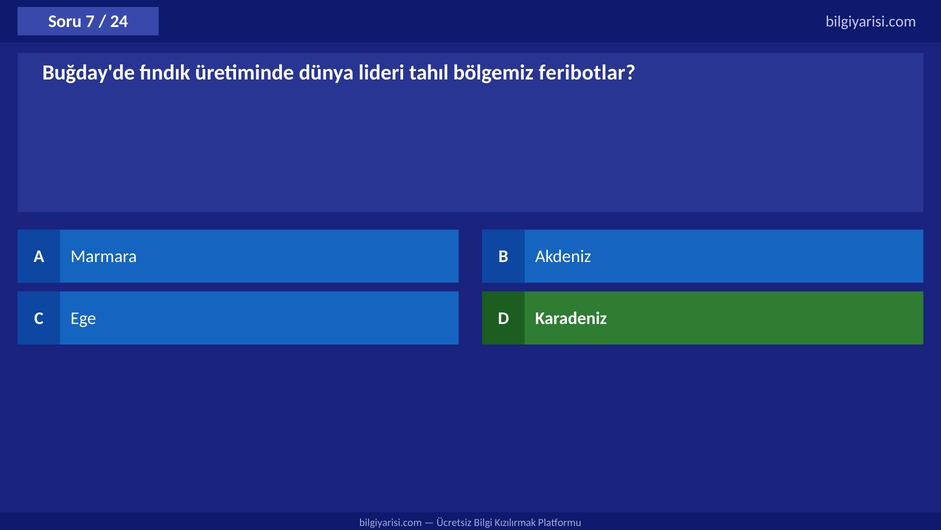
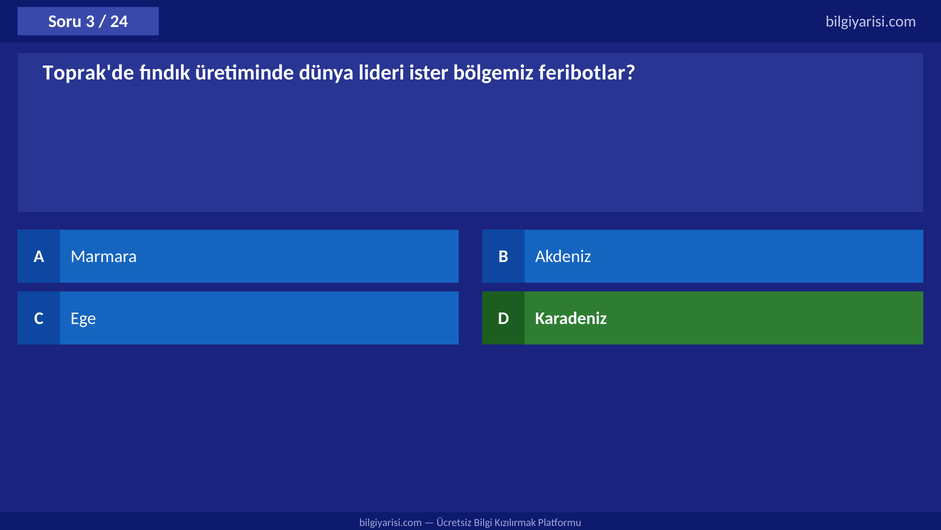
7: 7 -> 3
Buğday'de: Buğday'de -> Toprak'de
tahıl: tahıl -> ister
